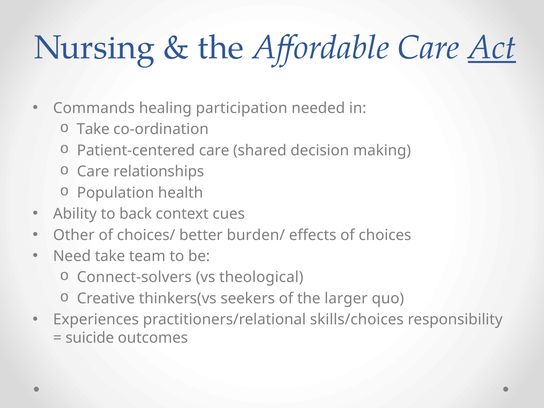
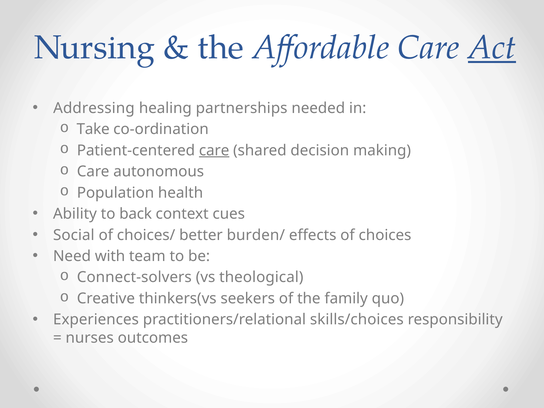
Commands: Commands -> Addressing
participation: participation -> partnerships
care at (214, 150) underline: none -> present
relationships: relationships -> autonomous
Other: Other -> Social
Need take: take -> with
larger: larger -> family
suicide: suicide -> nurses
